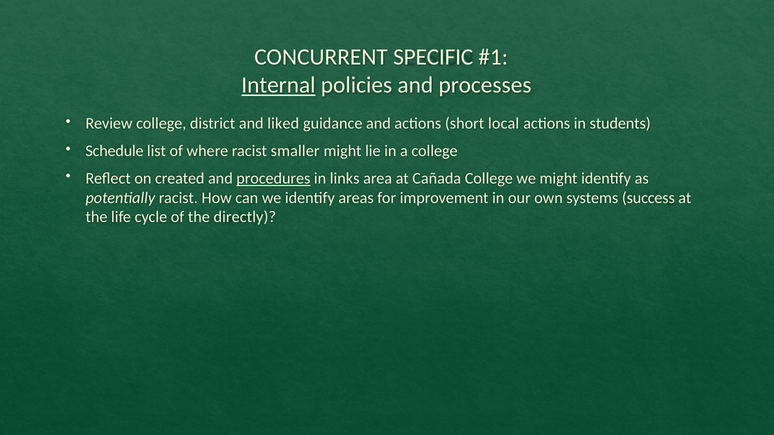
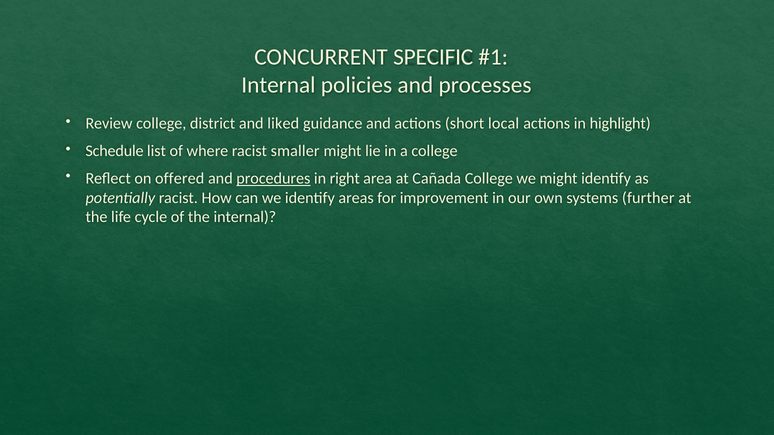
Internal at (278, 85) underline: present -> none
students: students -> highlight
created: created -> offered
links: links -> right
success: success -> further
the directly: directly -> internal
